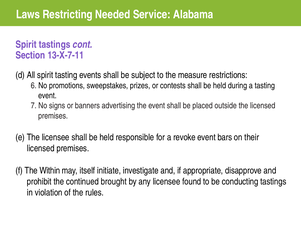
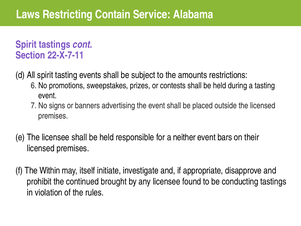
Needed: Needed -> Contain
13-X-7-11: 13-X-7-11 -> 22-X-7-11
measure: measure -> amounts
revoke: revoke -> neither
